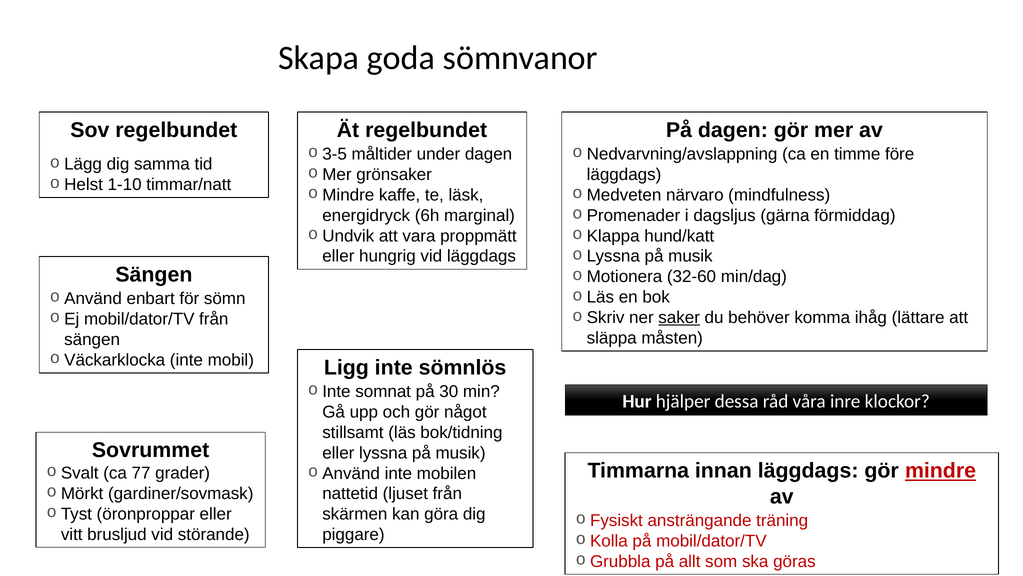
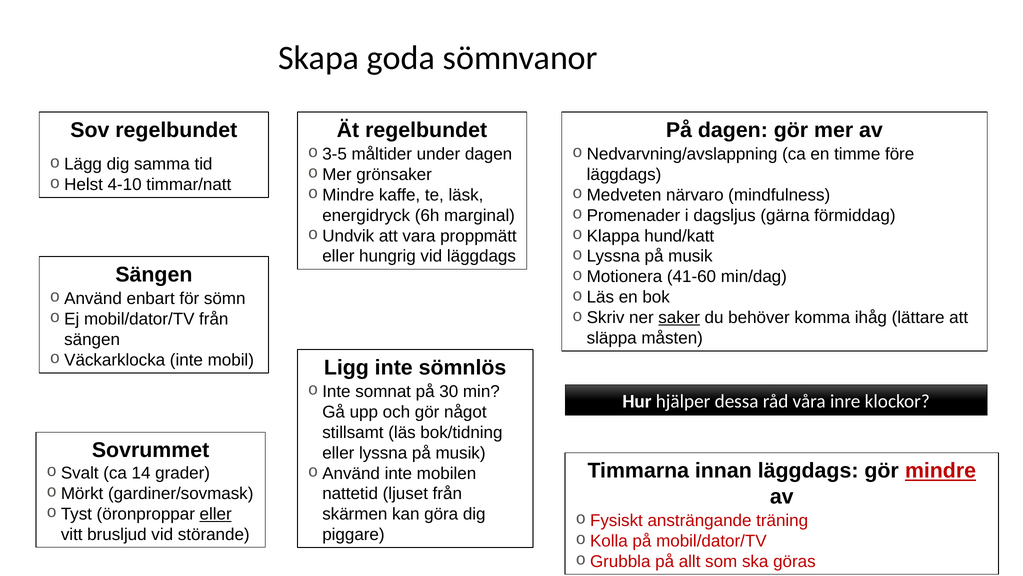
1-10: 1-10 -> 4-10
32-60: 32-60 -> 41-60
77: 77 -> 14
eller at (216, 514) underline: none -> present
